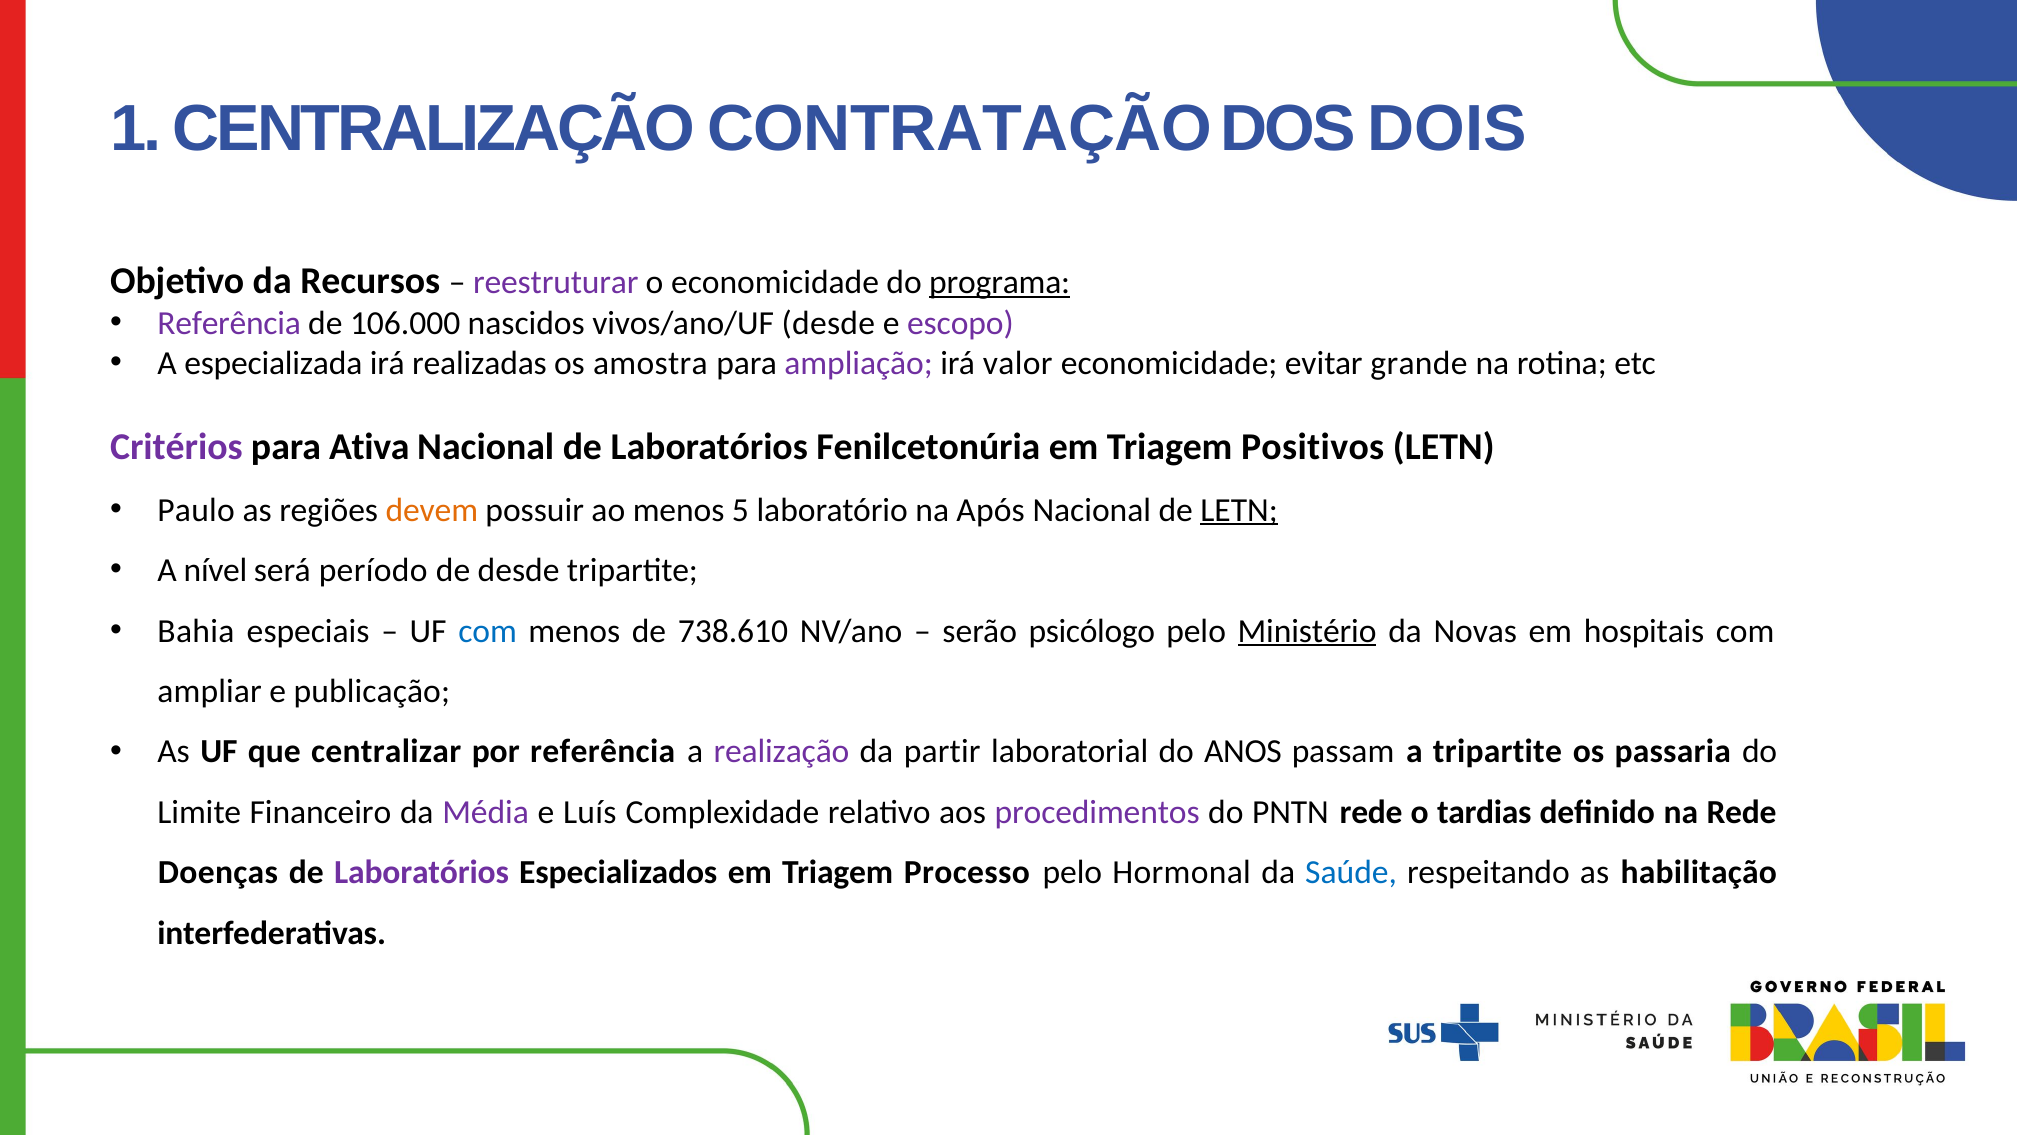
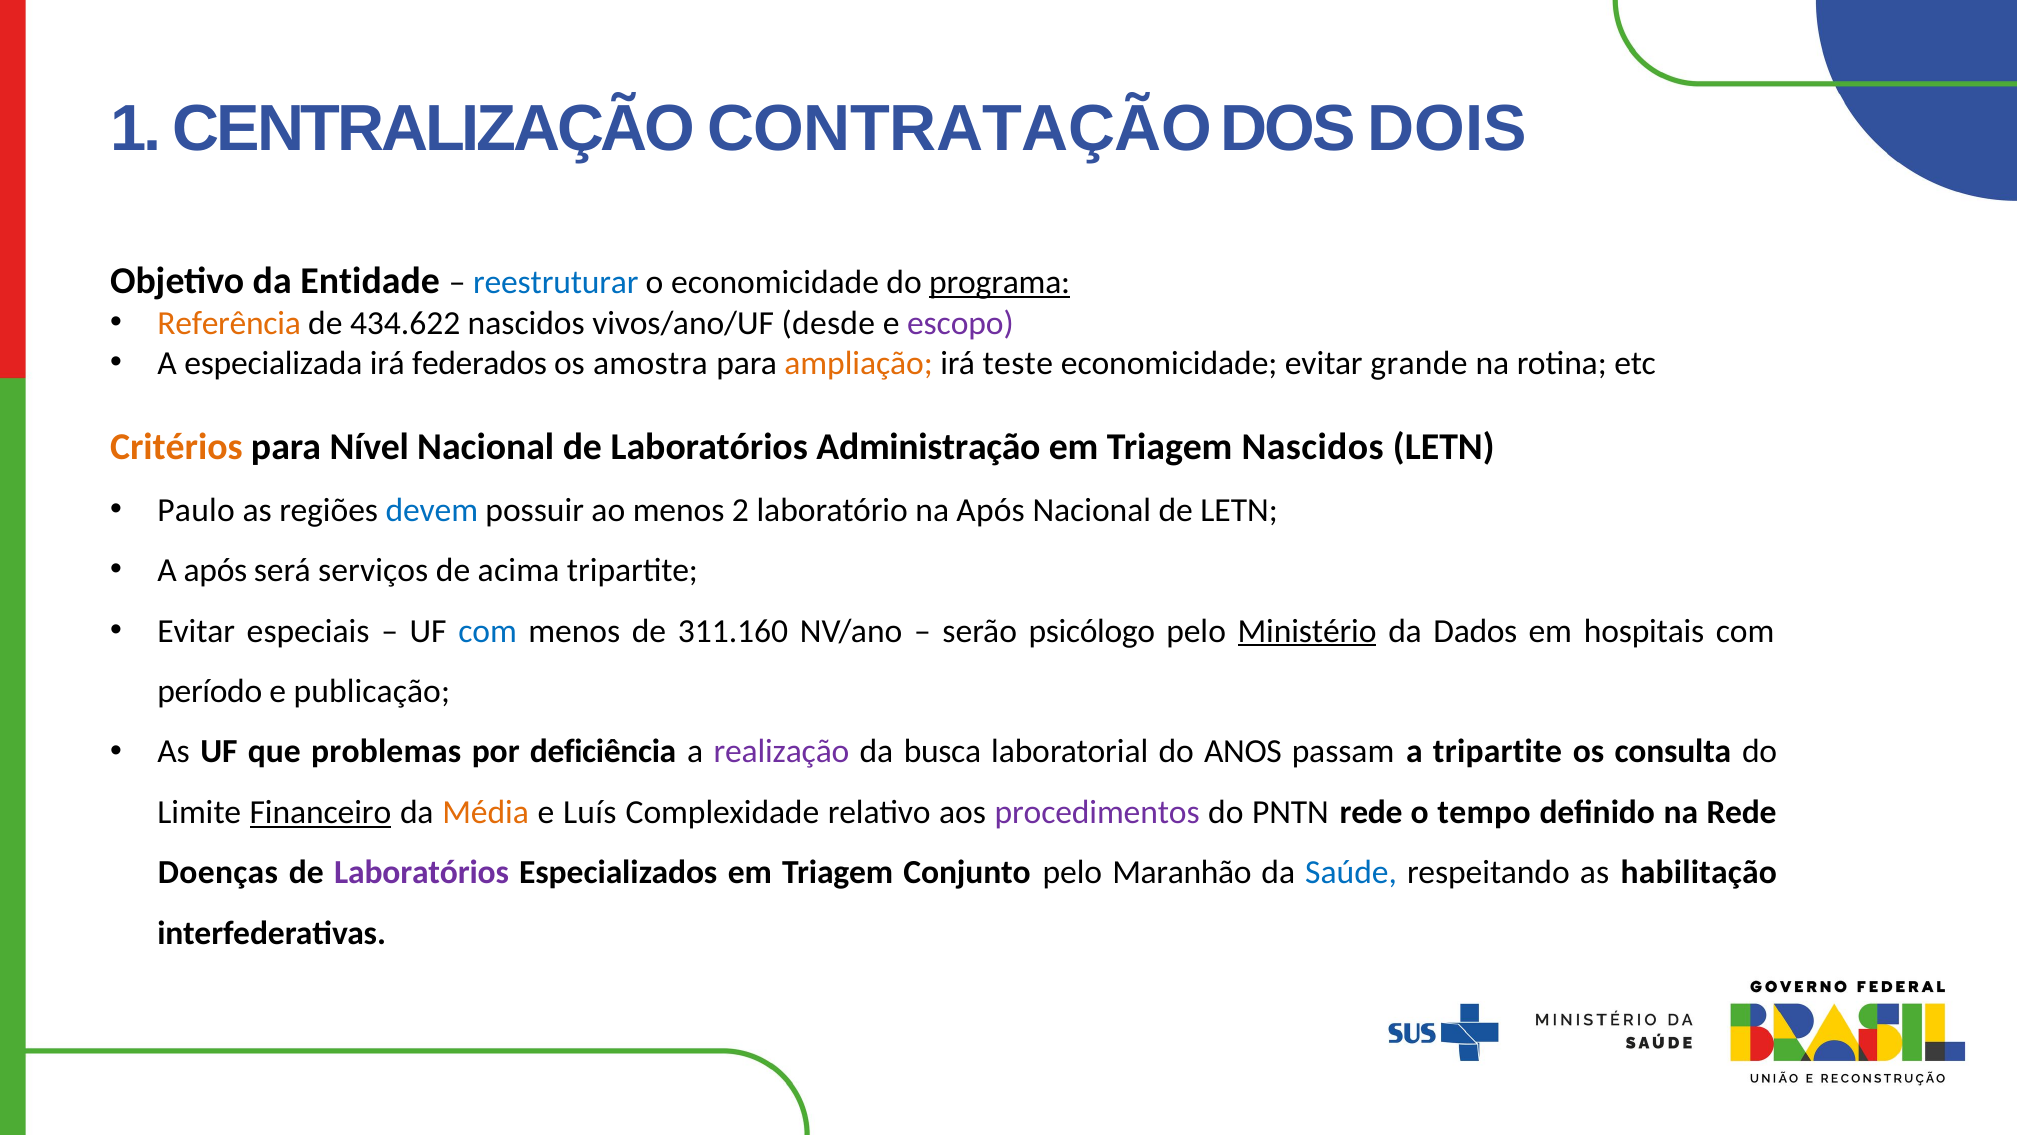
Recursos: Recursos -> Entidade
reestruturar colour: purple -> blue
Referência at (229, 323) colour: purple -> orange
106.000: 106.000 -> 434.622
realizadas: realizadas -> federados
ampliação colour: purple -> orange
valor: valor -> teste
Critérios colour: purple -> orange
Ativa: Ativa -> Nível
Fenilcetonúria: Fenilcetonúria -> Administração
Triagem Positivos: Positivos -> Nascidos
devem colour: orange -> blue
5: 5 -> 2
LETN at (1239, 510) underline: present -> none
A nível: nível -> após
período: período -> serviços
de desde: desde -> acima
Bahia at (196, 631): Bahia -> Evitar
738.610: 738.610 -> 311.160
Novas: Novas -> Dados
ampliar: ampliar -> período
centralizar: centralizar -> problemas
por referência: referência -> deficiência
partir: partir -> busca
passaria: passaria -> consulta
Financeiro underline: none -> present
Média colour: purple -> orange
tardias: tardias -> tempo
Processo: Processo -> Conjunto
Hormonal: Hormonal -> Maranhão
